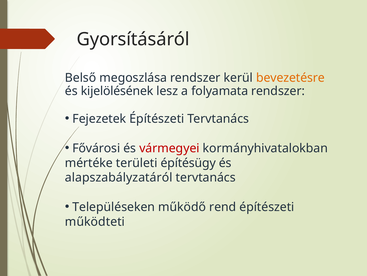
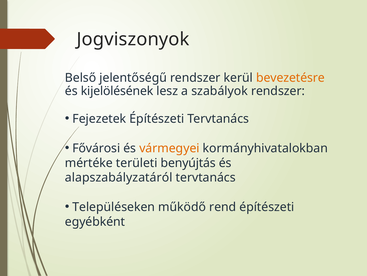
Gyorsításáról: Gyorsításáról -> Jogviszonyok
megoszlása: megoszlása -> jelentőségű
folyamata: folyamata -> szabályok
vármegyei colour: red -> orange
építésügy: építésügy -> benyújtás
működteti: működteti -> egyébként
